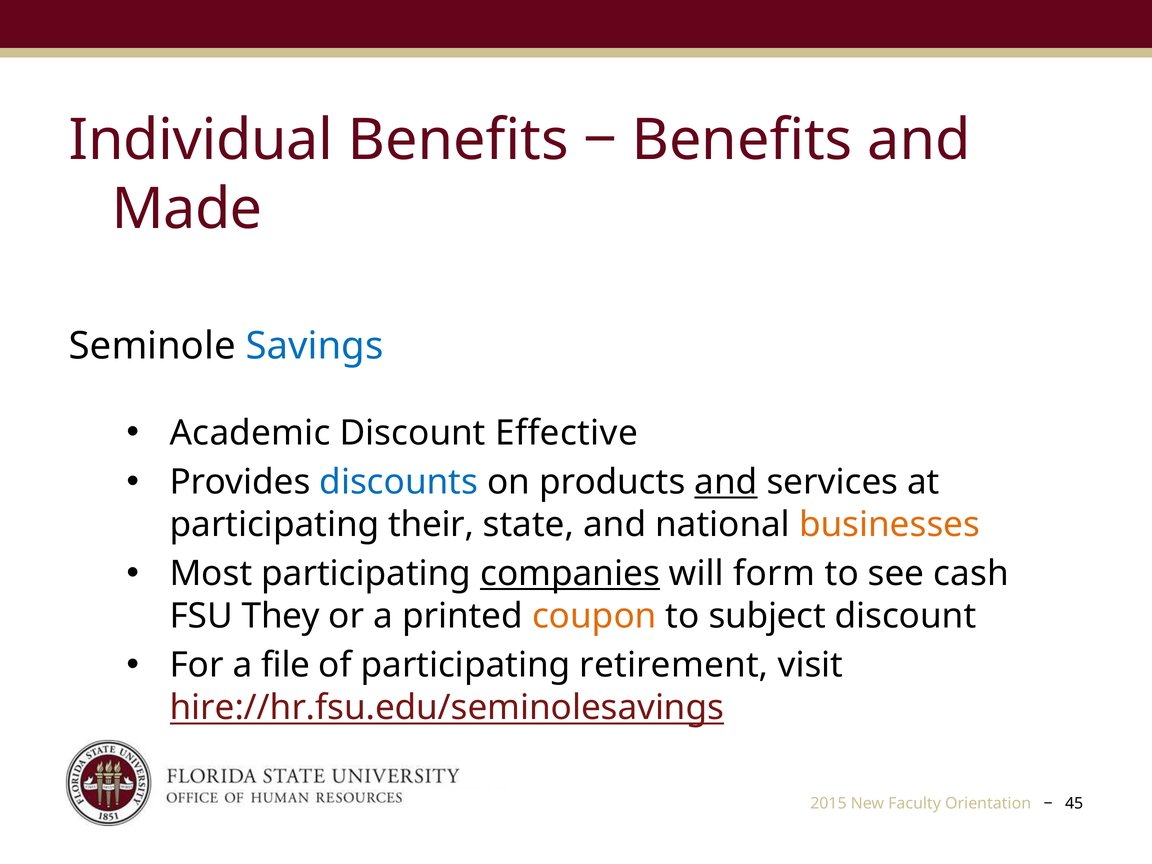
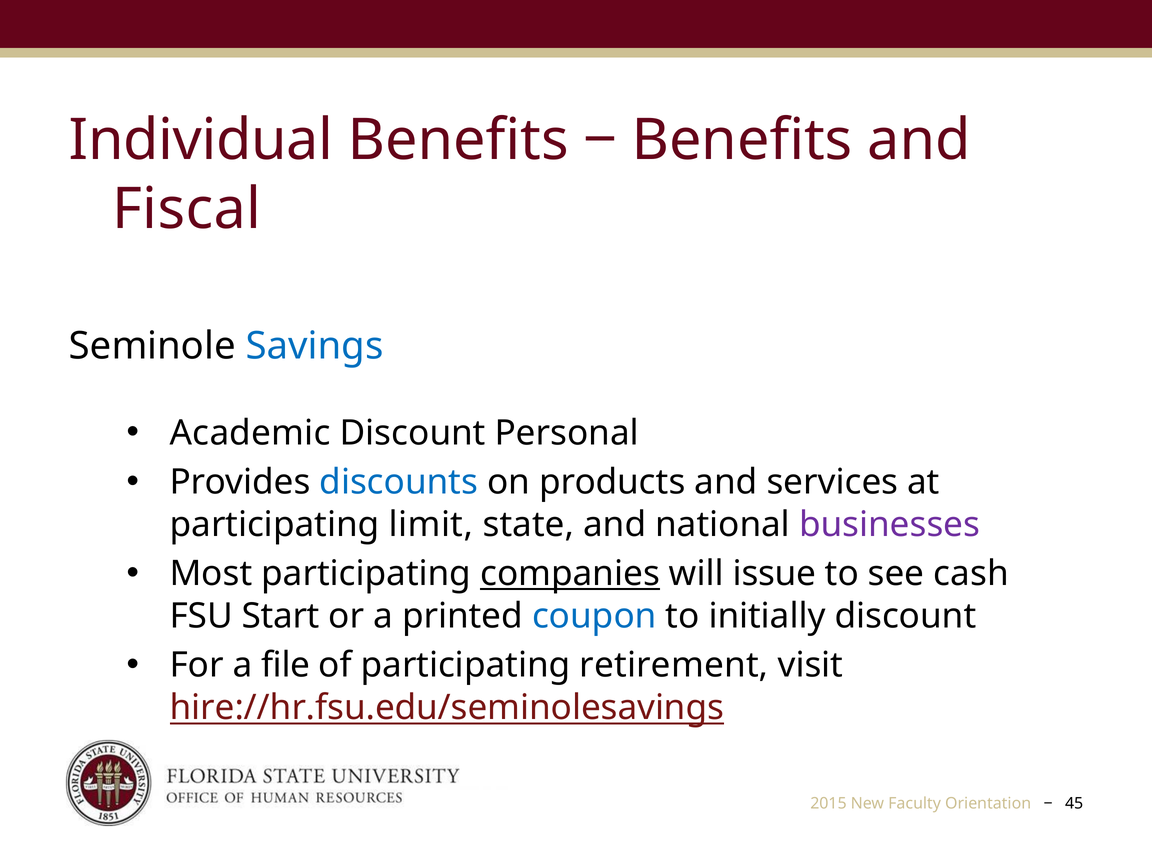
Made: Made -> Fiscal
Effective: Effective -> Personal
and at (726, 482) underline: present -> none
their: their -> limit
businesses colour: orange -> purple
form: form -> issue
They: They -> Start
coupon colour: orange -> blue
subject: subject -> initially
